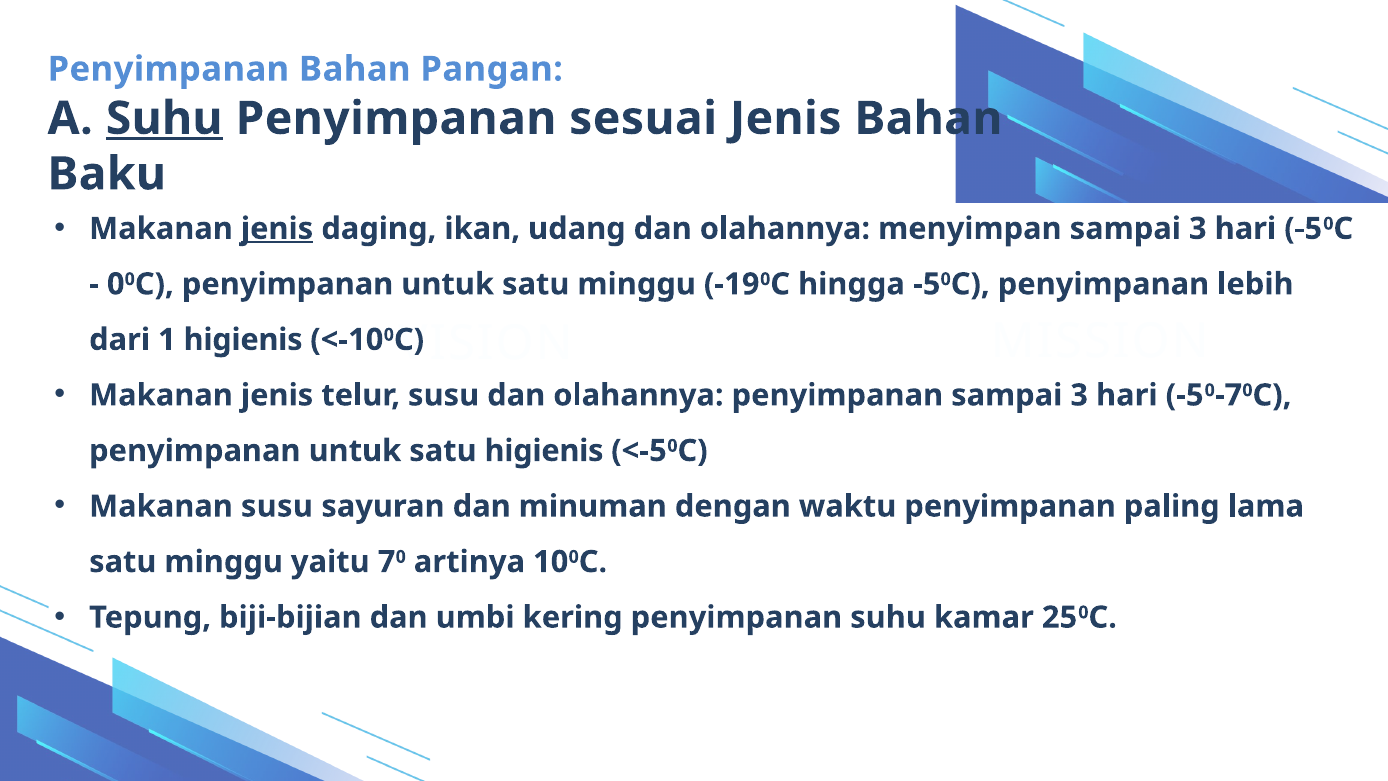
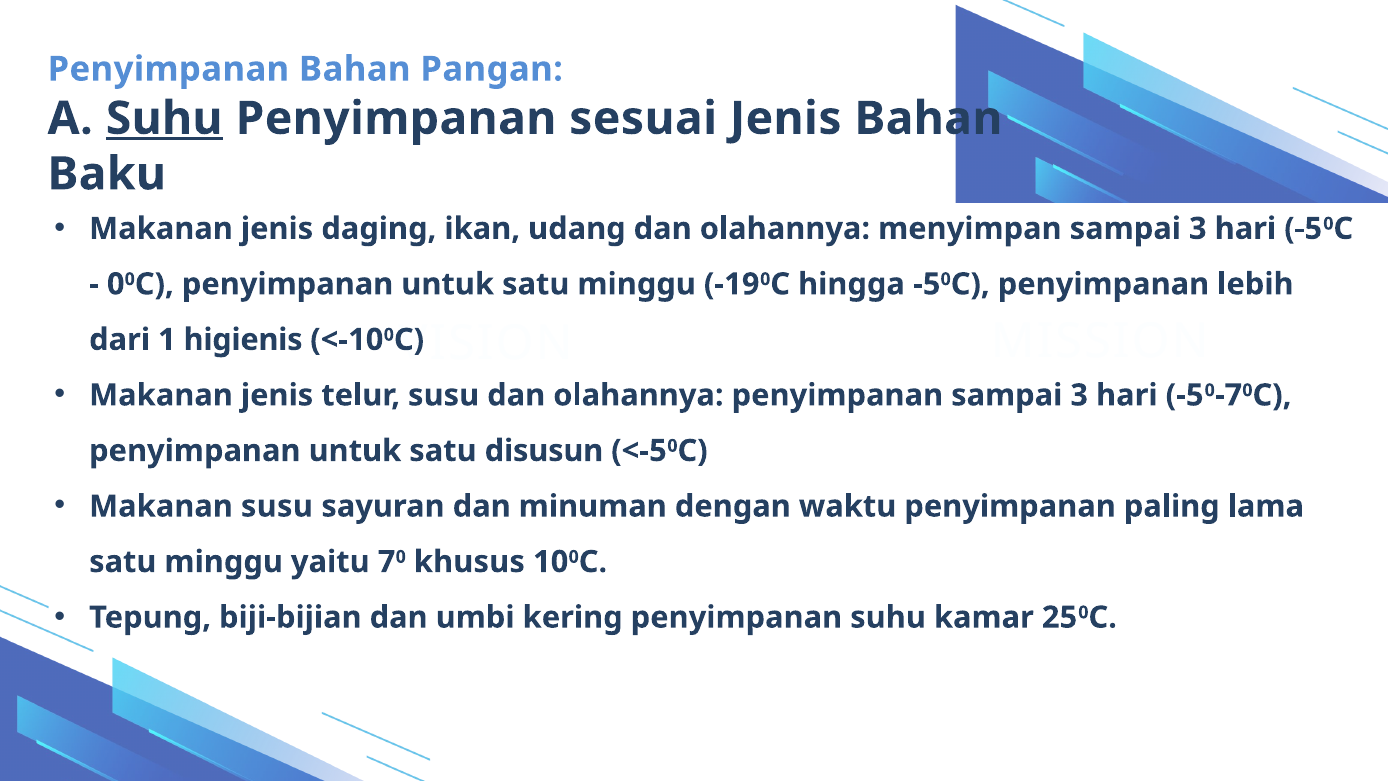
jenis at (277, 229) underline: present -> none
satu higienis: higienis -> disusun
artinya: artinya -> khusus
